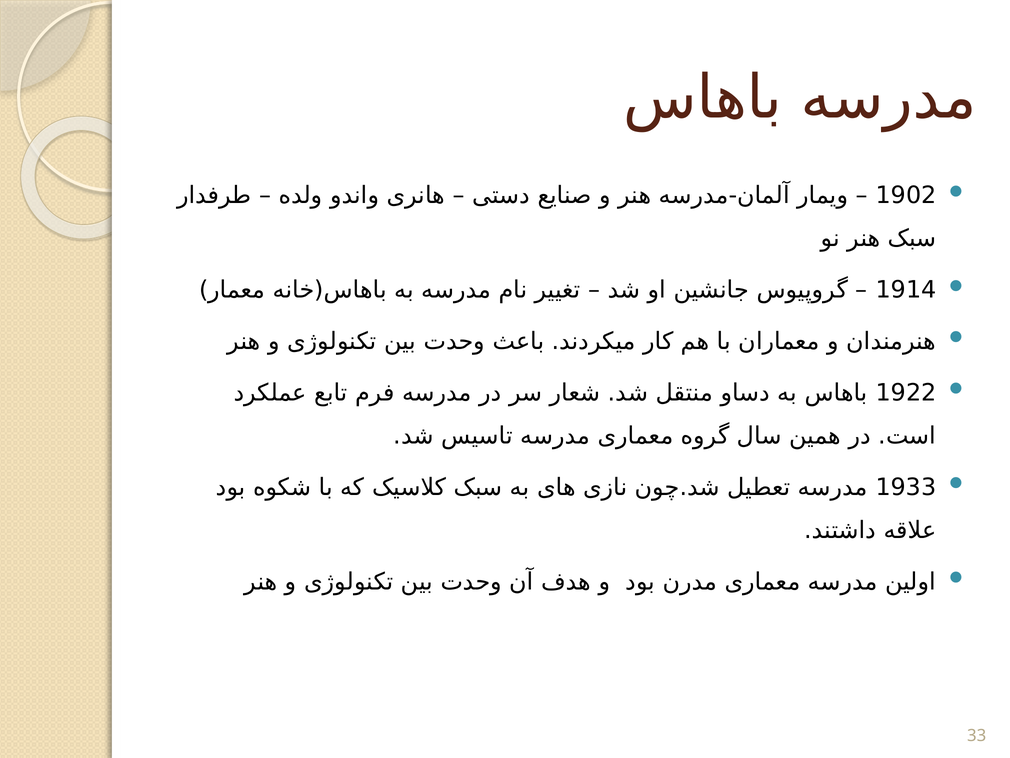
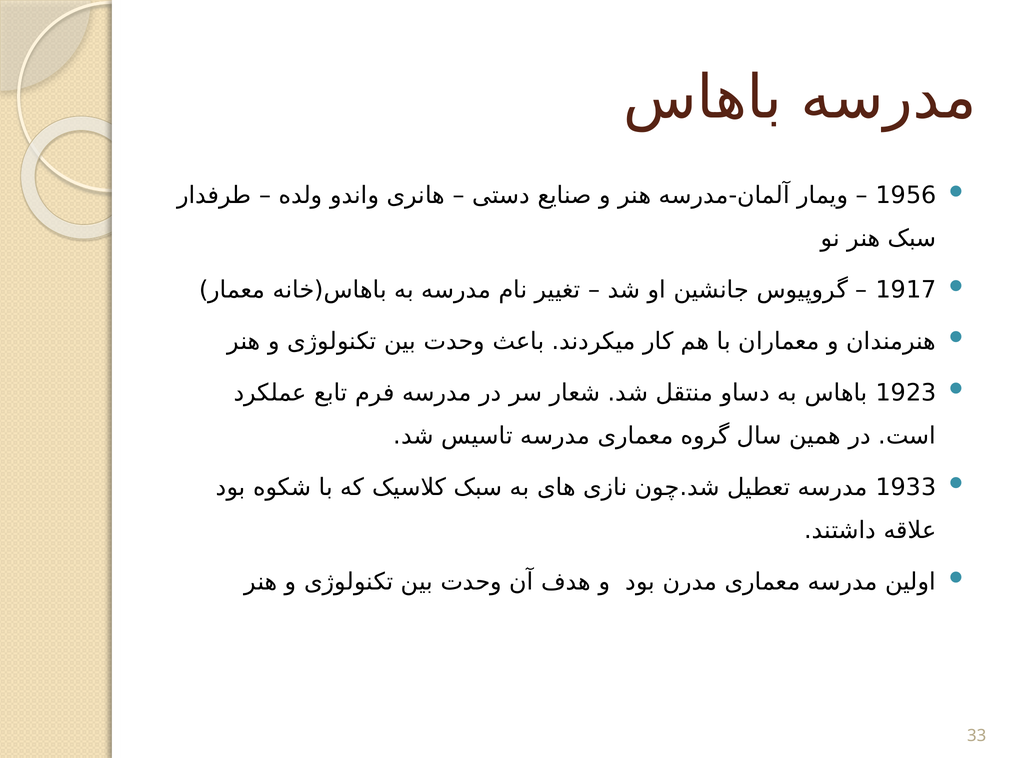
1902: 1902 -> 1956
1914: 1914 -> 1917
1922: 1922 -> 1923
